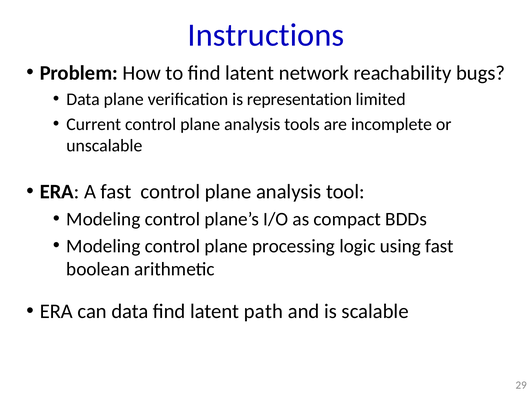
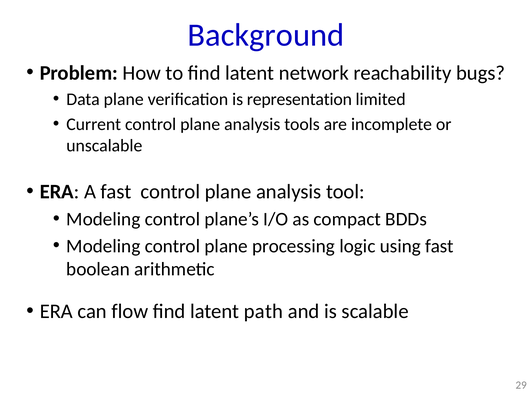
Instructions: Instructions -> Background
can data: data -> flow
